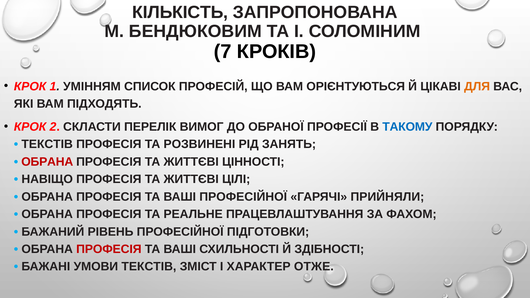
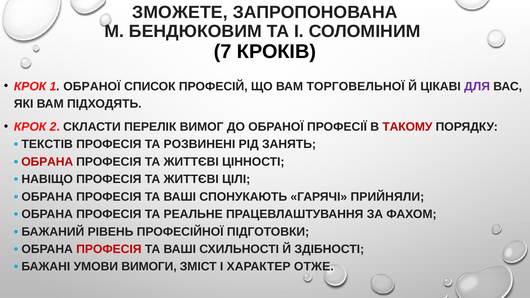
КІЛЬКІСТЬ: КІЛЬКІСТЬ -> ЗМОЖЕТЕ
1 УМІННЯМ: УМІННЯМ -> ОБРАНОЇ
ОРІЄНТУЮТЬСЯ: ОРІЄНТУЮТЬСЯ -> ТОРГОВЕЛЬНОЇ
ДЛЯ colour: orange -> purple
ТАКОМУ colour: blue -> red
ВАШІ ПРОФЕСІЙНОЇ: ПРОФЕСІЙНОЇ -> СПОНУКАЮТЬ
УМОВИ ТЕКСТІВ: ТЕКСТІВ -> ВИМОГИ
